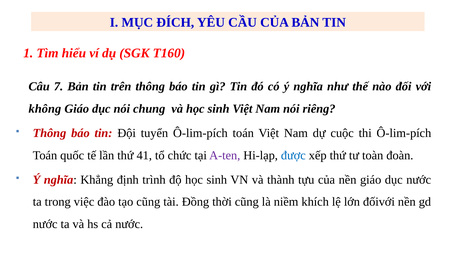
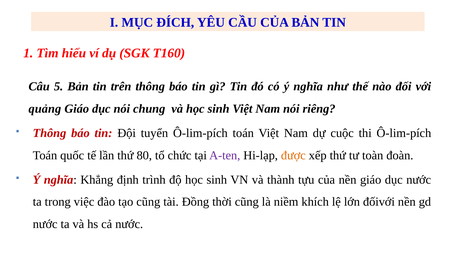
7: 7 -> 5
không: không -> quảng
41: 41 -> 80
được colour: blue -> orange
